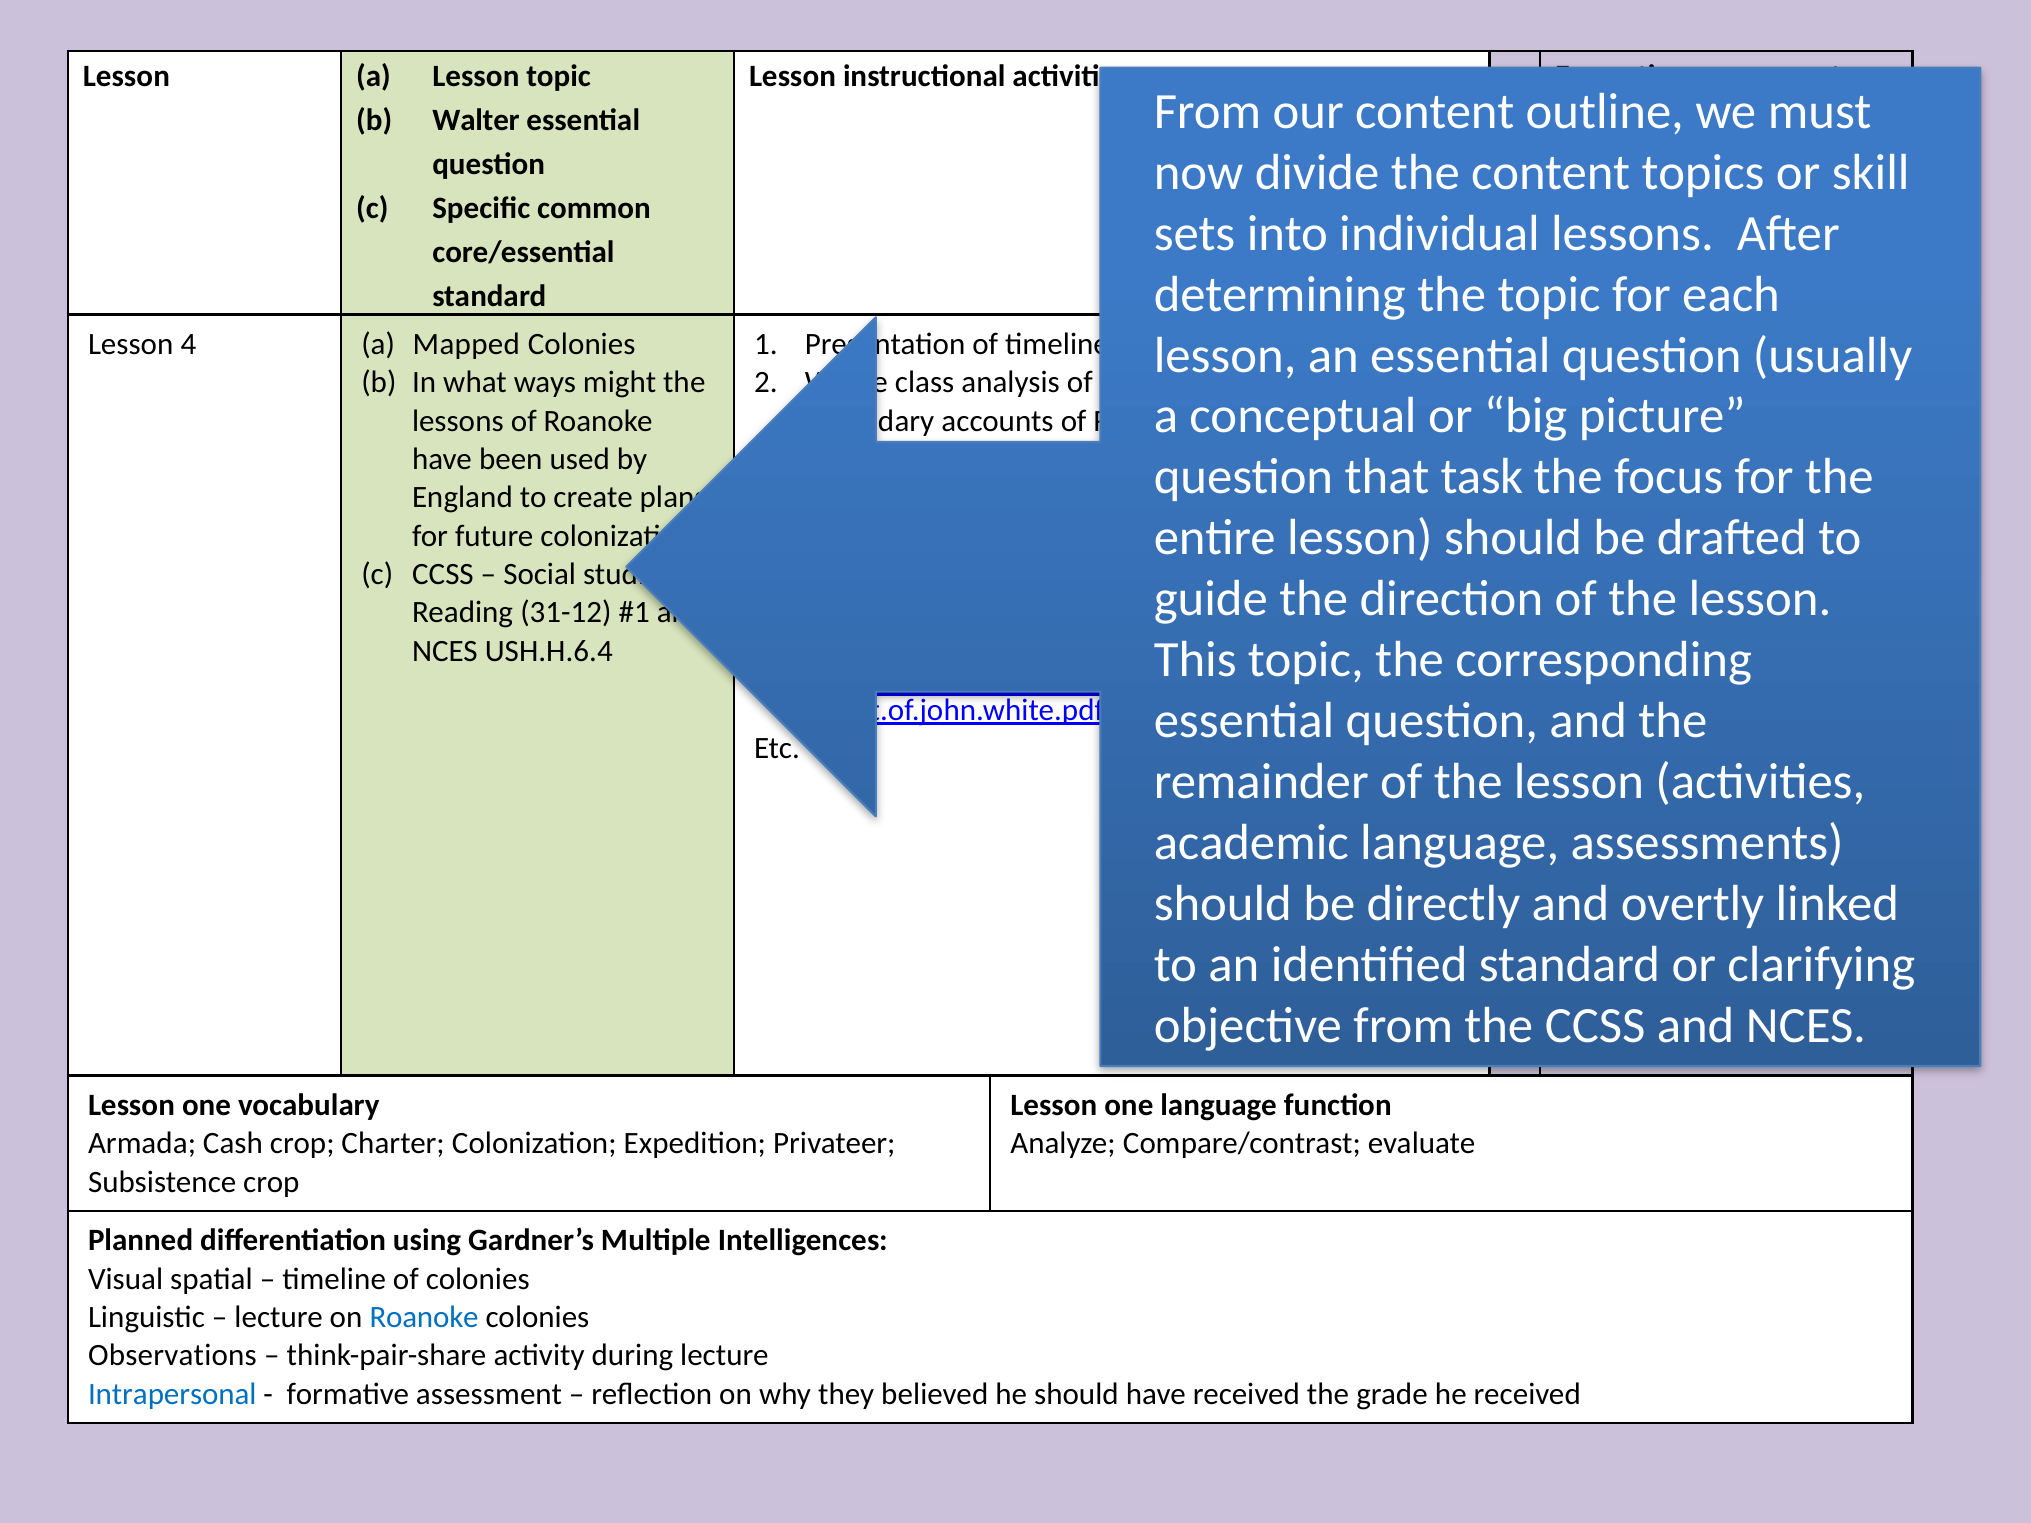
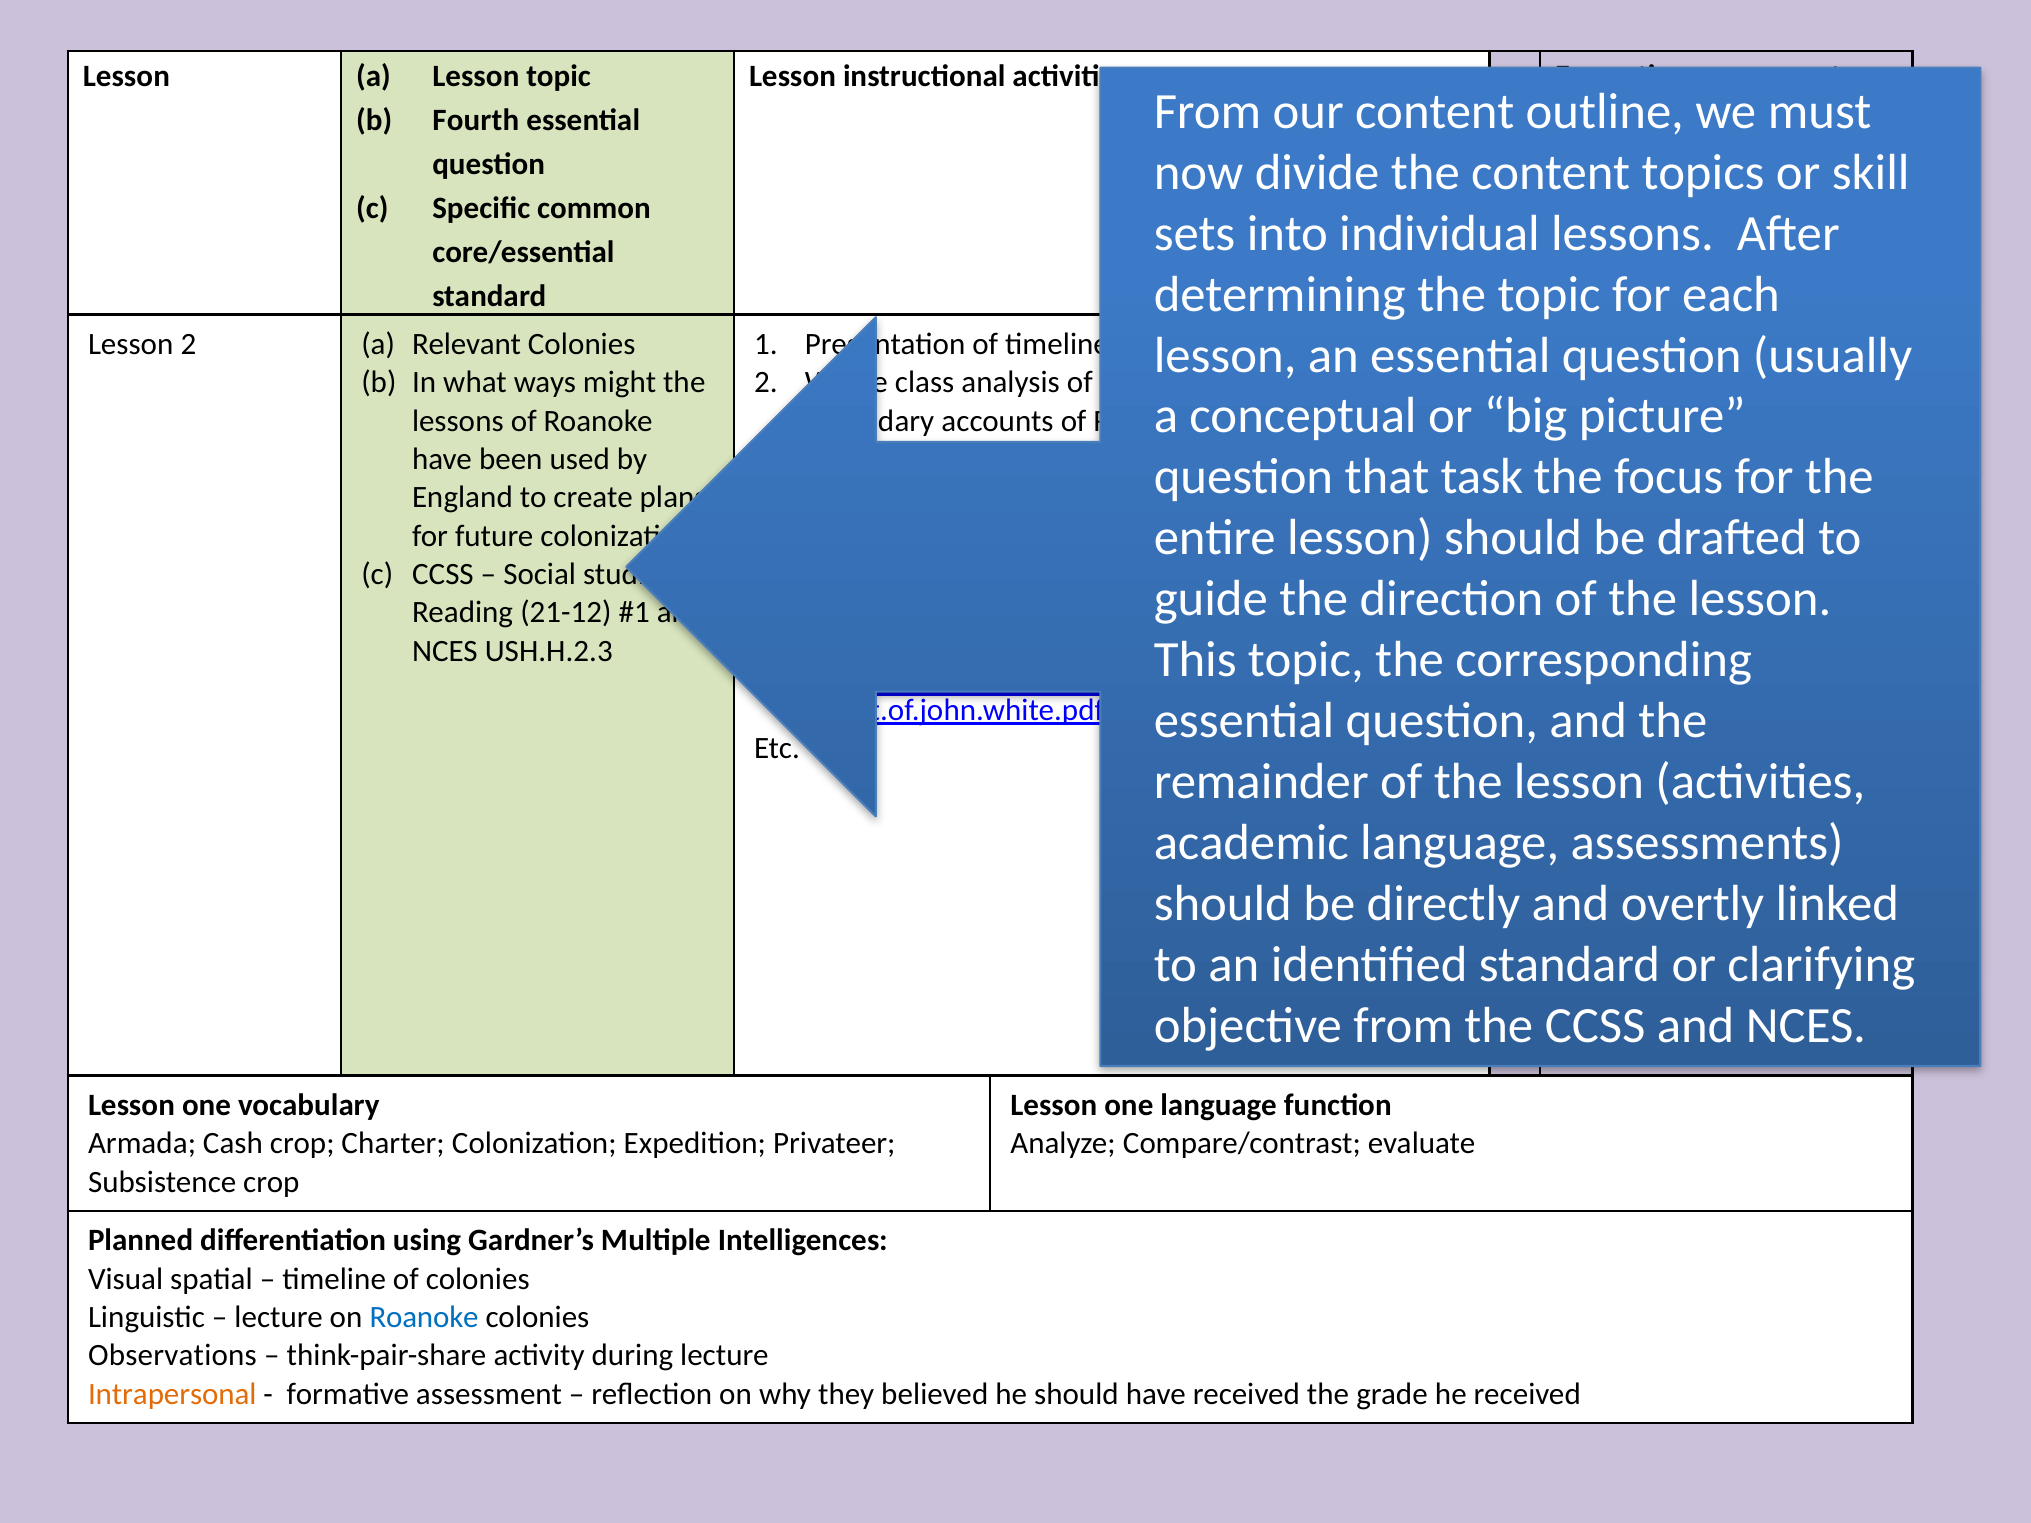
Walter at (476, 120): Walter -> Fourth
Lesson 4: 4 -> 2
Mapped: Mapped -> Relevant
31-12: 31-12 -> 21-12
USH.H.6.4: USH.H.6.4 -> USH.H.2.3
Intrapersonal colour: blue -> orange
